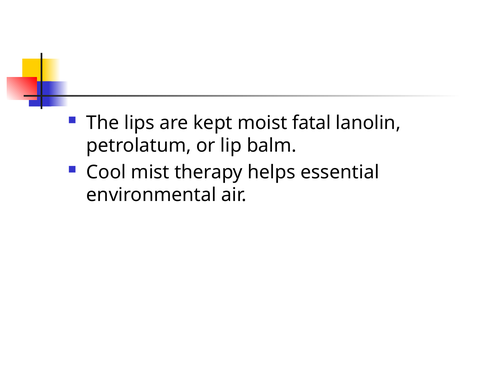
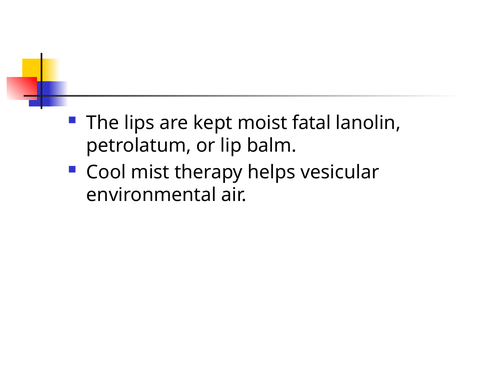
essential: essential -> vesicular
